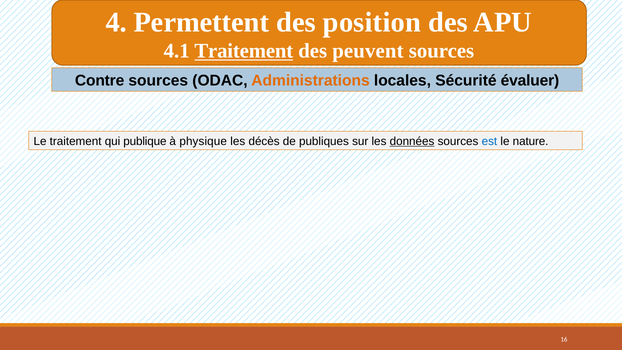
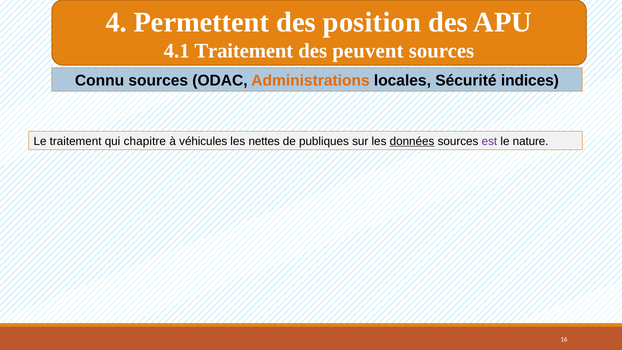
Traitement at (244, 51) underline: present -> none
Contre: Contre -> Connu
évaluer: évaluer -> indices
publique: publique -> chapitre
physique: physique -> véhicules
décès: décès -> nettes
est colour: blue -> purple
